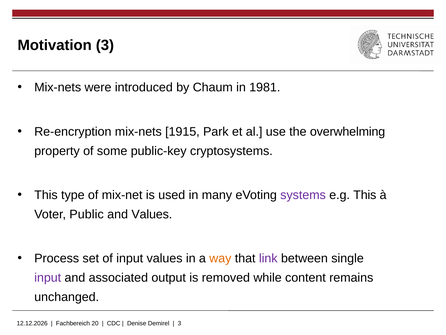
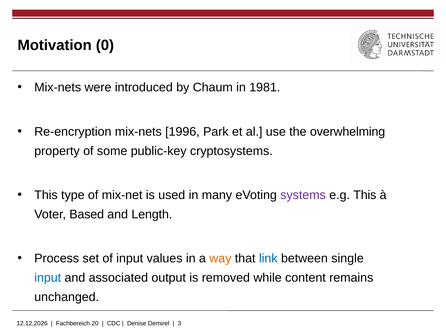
Motivation 3: 3 -> 0
1915: 1915 -> 1996
Public: Public -> Based
and Values: Values -> Length
link colour: purple -> blue
input at (48, 277) colour: purple -> blue
